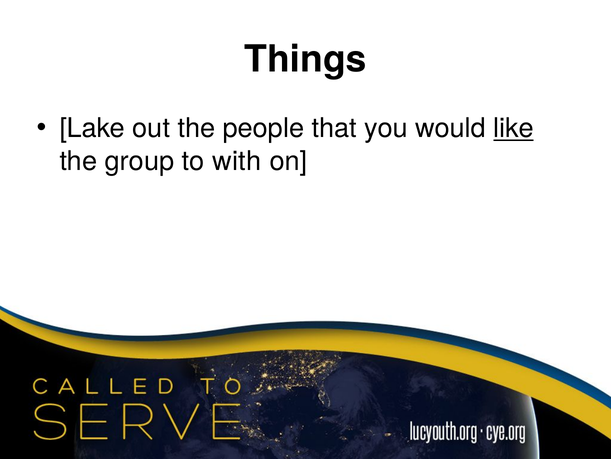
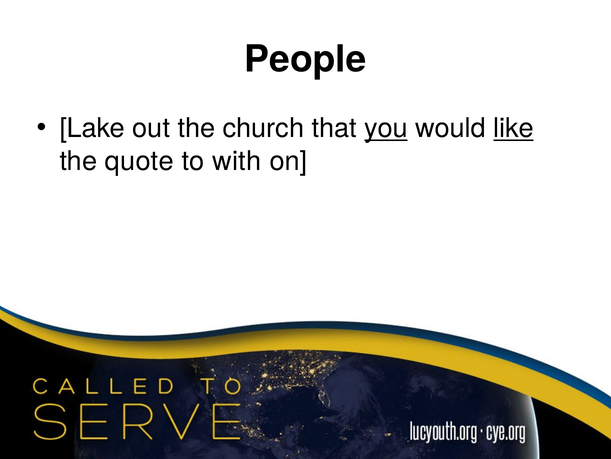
Things: Things -> People
people: people -> church
you underline: none -> present
group: group -> quote
